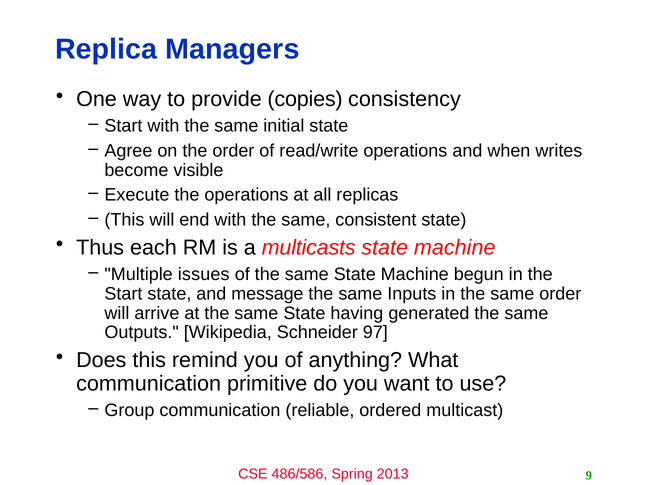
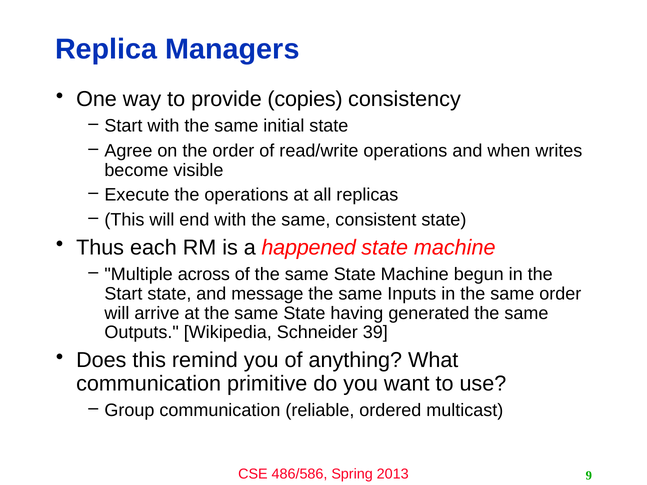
multicasts: multicasts -> happened
issues: issues -> across
97: 97 -> 39
